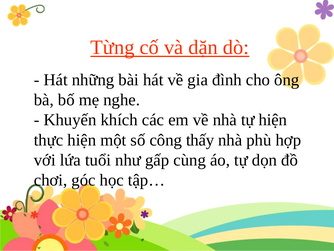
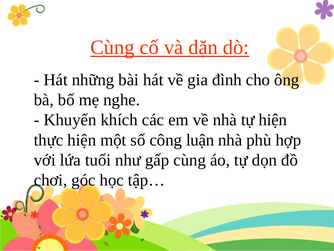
Từng at (112, 47): Từng -> Cùng
thấy: thấy -> luận
